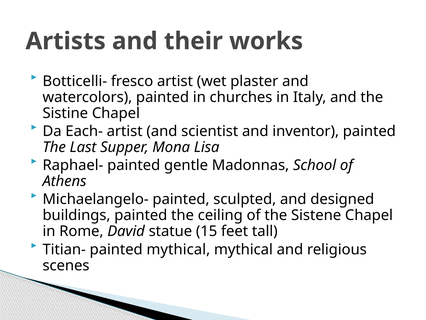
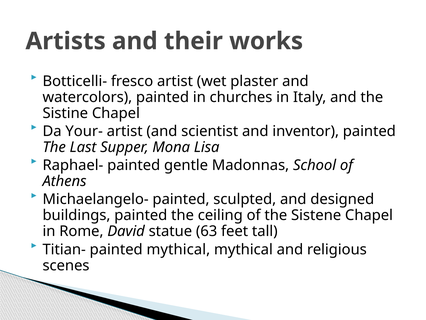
Each-: Each- -> Your-
15: 15 -> 63
